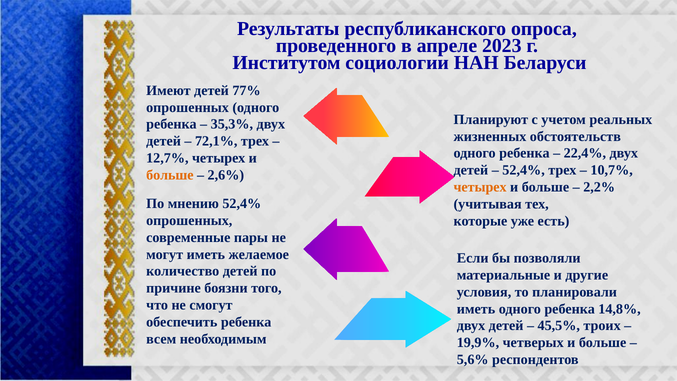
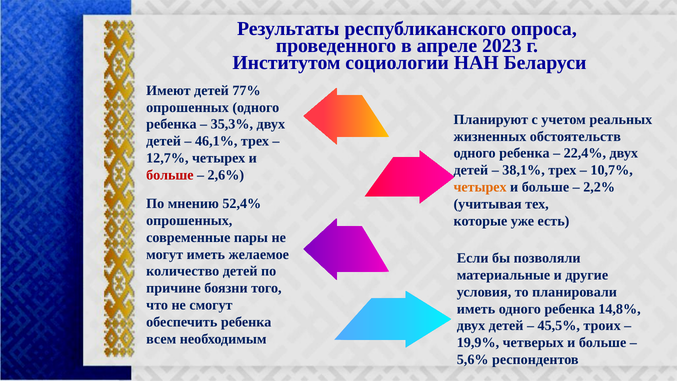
72,1%: 72,1% -> 46,1%
52,4% at (524, 170): 52,4% -> 38,1%
больше at (170, 175) colour: orange -> red
